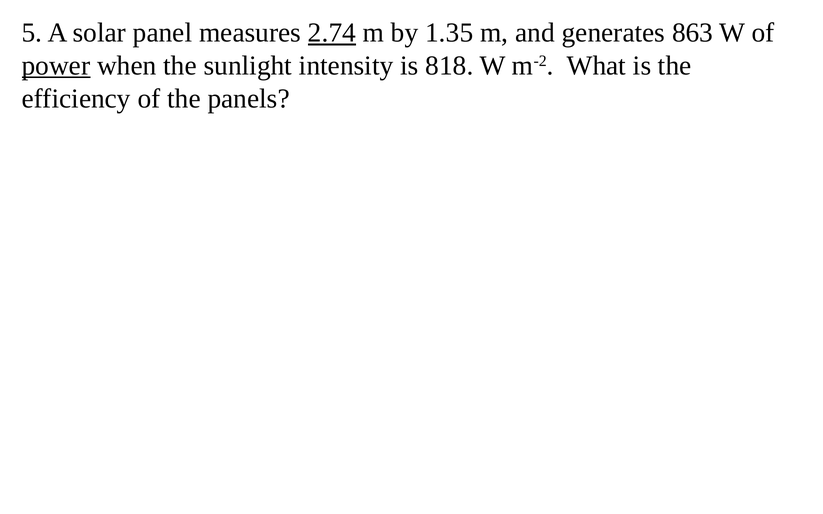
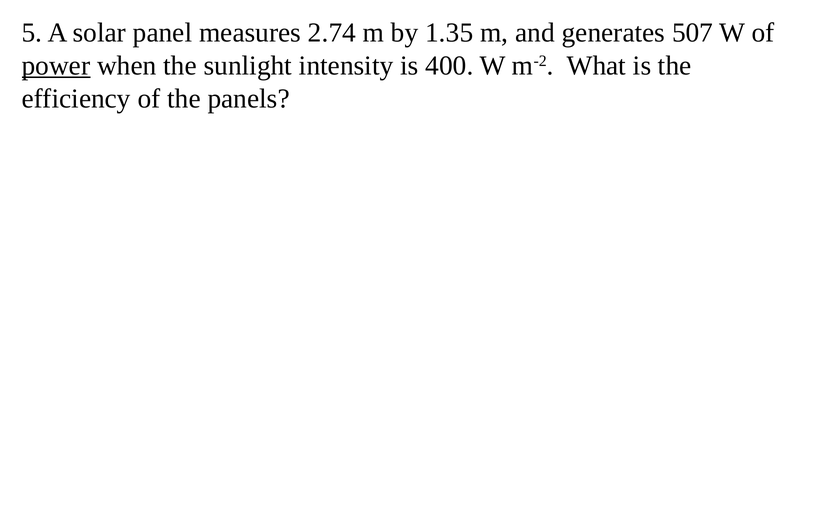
2.74 underline: present -> none
863: 863 -> 507
818: 818 -> 400
